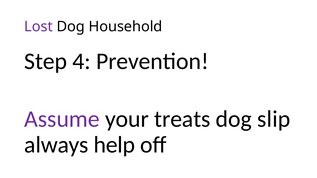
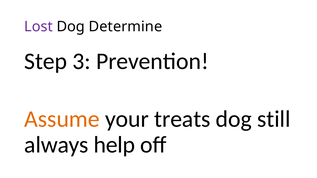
Household: Household -> Determine
4: 4 -> 3
Assume colour: purple -> orange
slip: slip -> still
